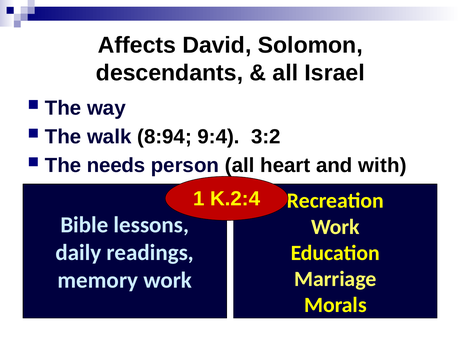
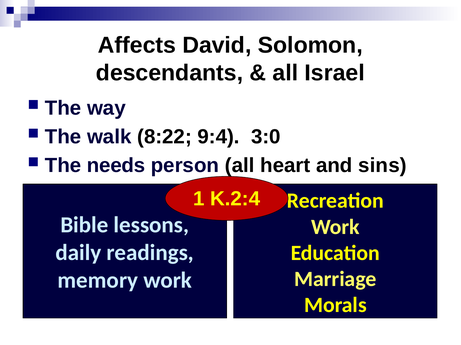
8:94: 8:94 -> 8:22
3:2: 3:2 -> 3:0
with: with -> sins
